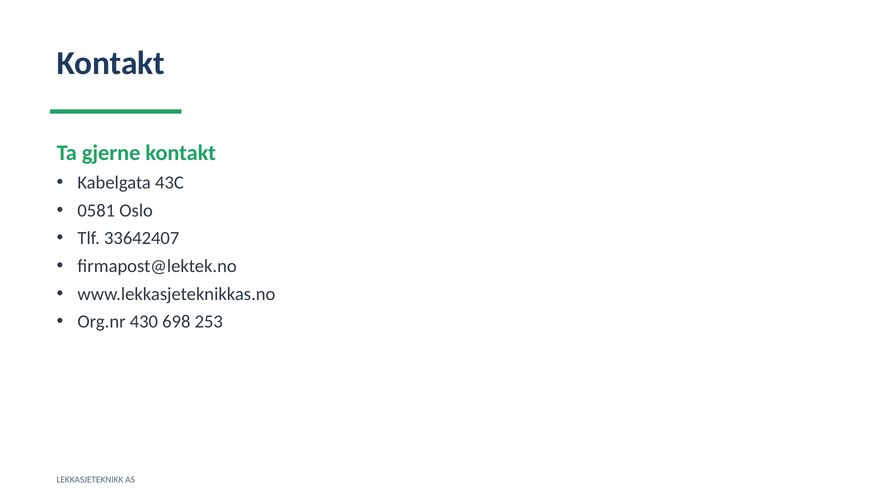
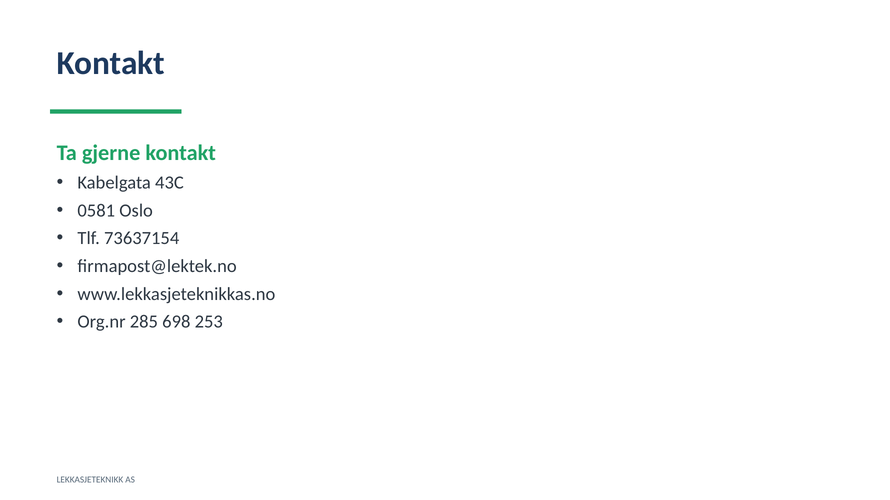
33642407: 33642407 -> 73637154
430: 430 -> 285
